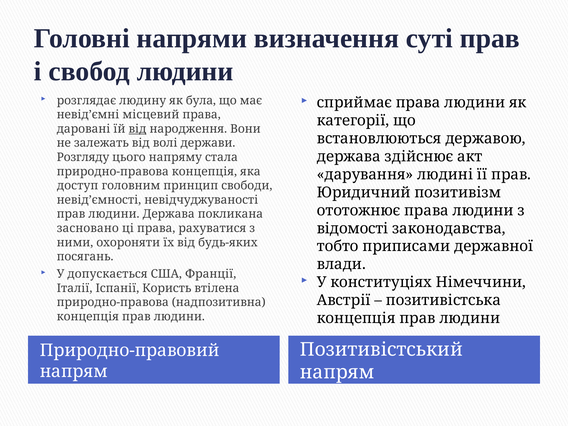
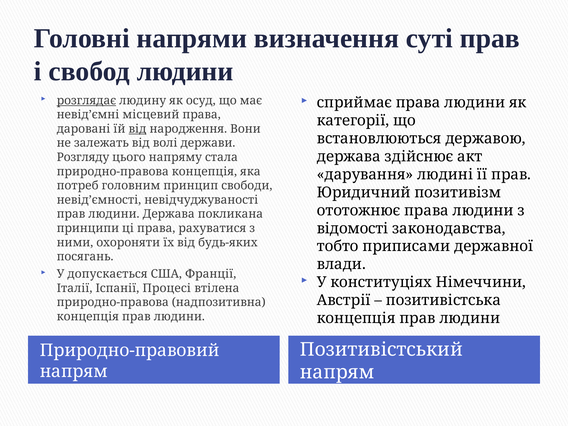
розглядає underline: none -> present
була: була -> осуд
доступ: доступ -> потреб
засновано: засновано -> принципи
Користь: Користь -> Процесі
